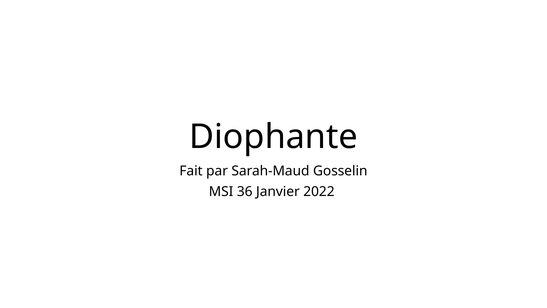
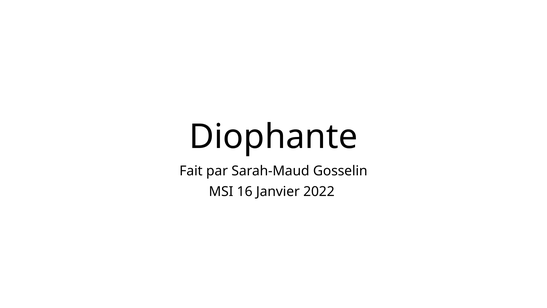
36: 36 -> 16
